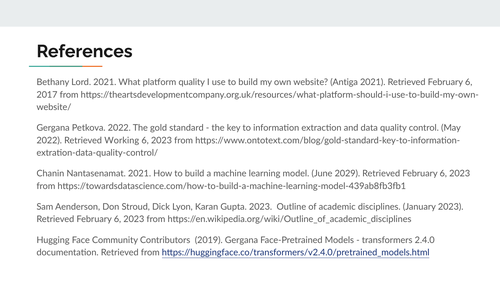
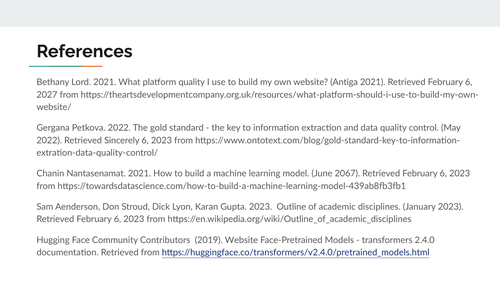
2017: 2017 -> 2027
Working: Working -> Sincerely
2029: 2029 -> 2067
2019 Gergana: Gergana -> Website
